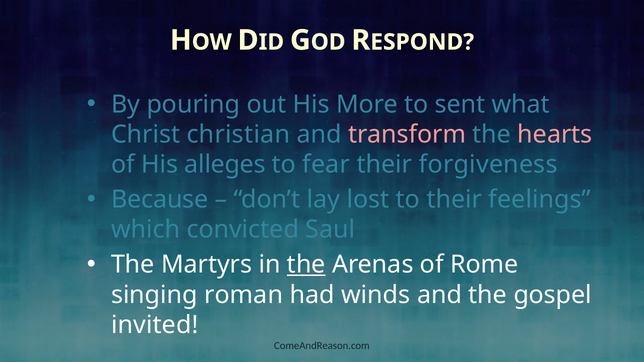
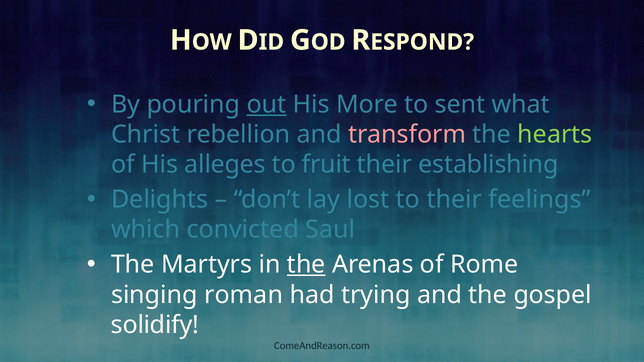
out underline: none -> present
christian: christian -> rebellion
hearts colour: pink -> light green
fear: fear -> fruit
forgiveness: forgiveness -> establishing
Because: Because -> Delights
winds: winds -> trying
invited: invited -> solidify
